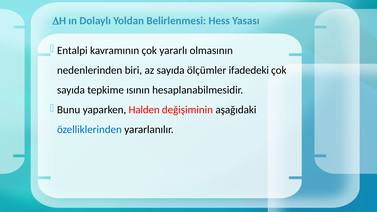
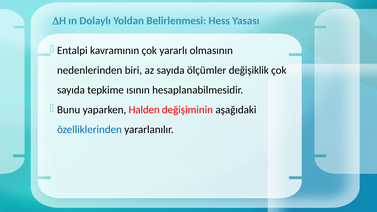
ifadedeki: ifadedeki -> değişiklik
